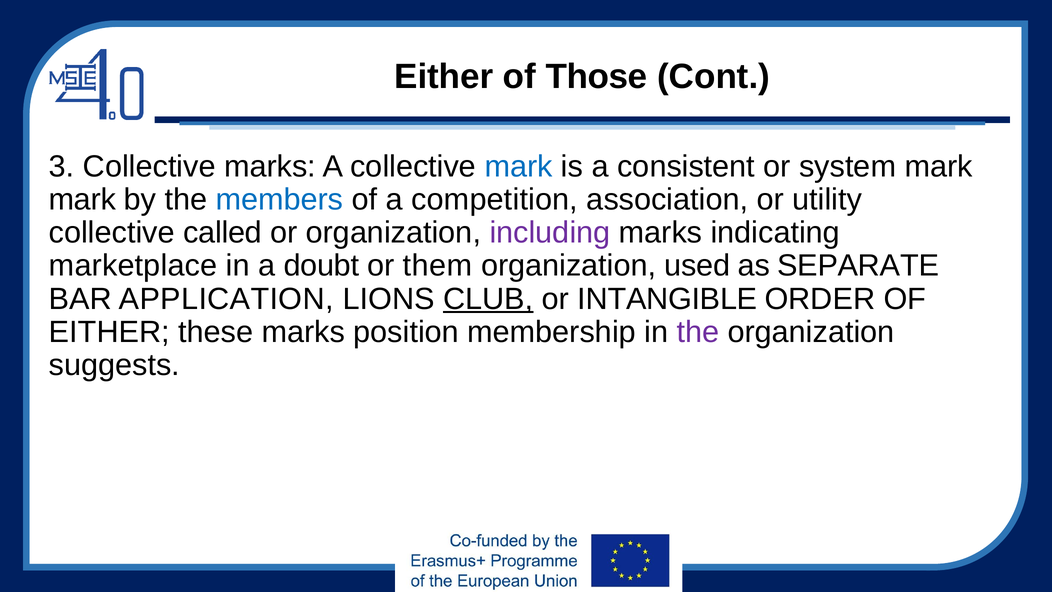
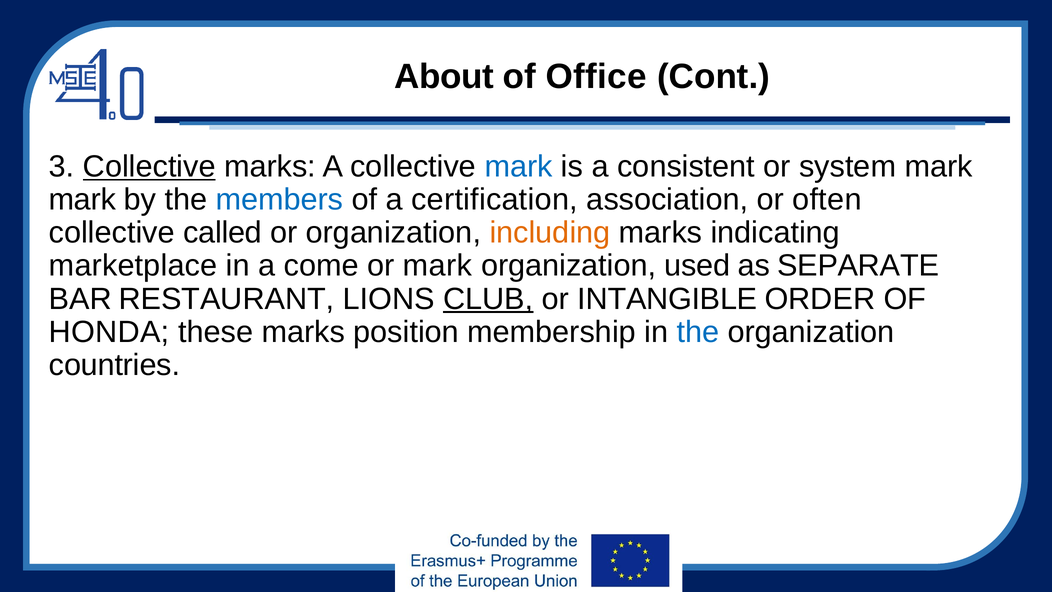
Either at (444, 77): Either -> About
Those: Those -> Office
Collective at (149, 166) underline: none -> present
competition: competition -> certification
utility: utility -> often
including colour: purple -> orange
doubt: doubt -> come
or them: them -> mark
APPLICATION: APPLICATION -> RESTAURANT
EITHER at (109, 332): EITHER -> HONDA
the at (698, 332) colour: purple -> blue
suggests: suggests -> countries
